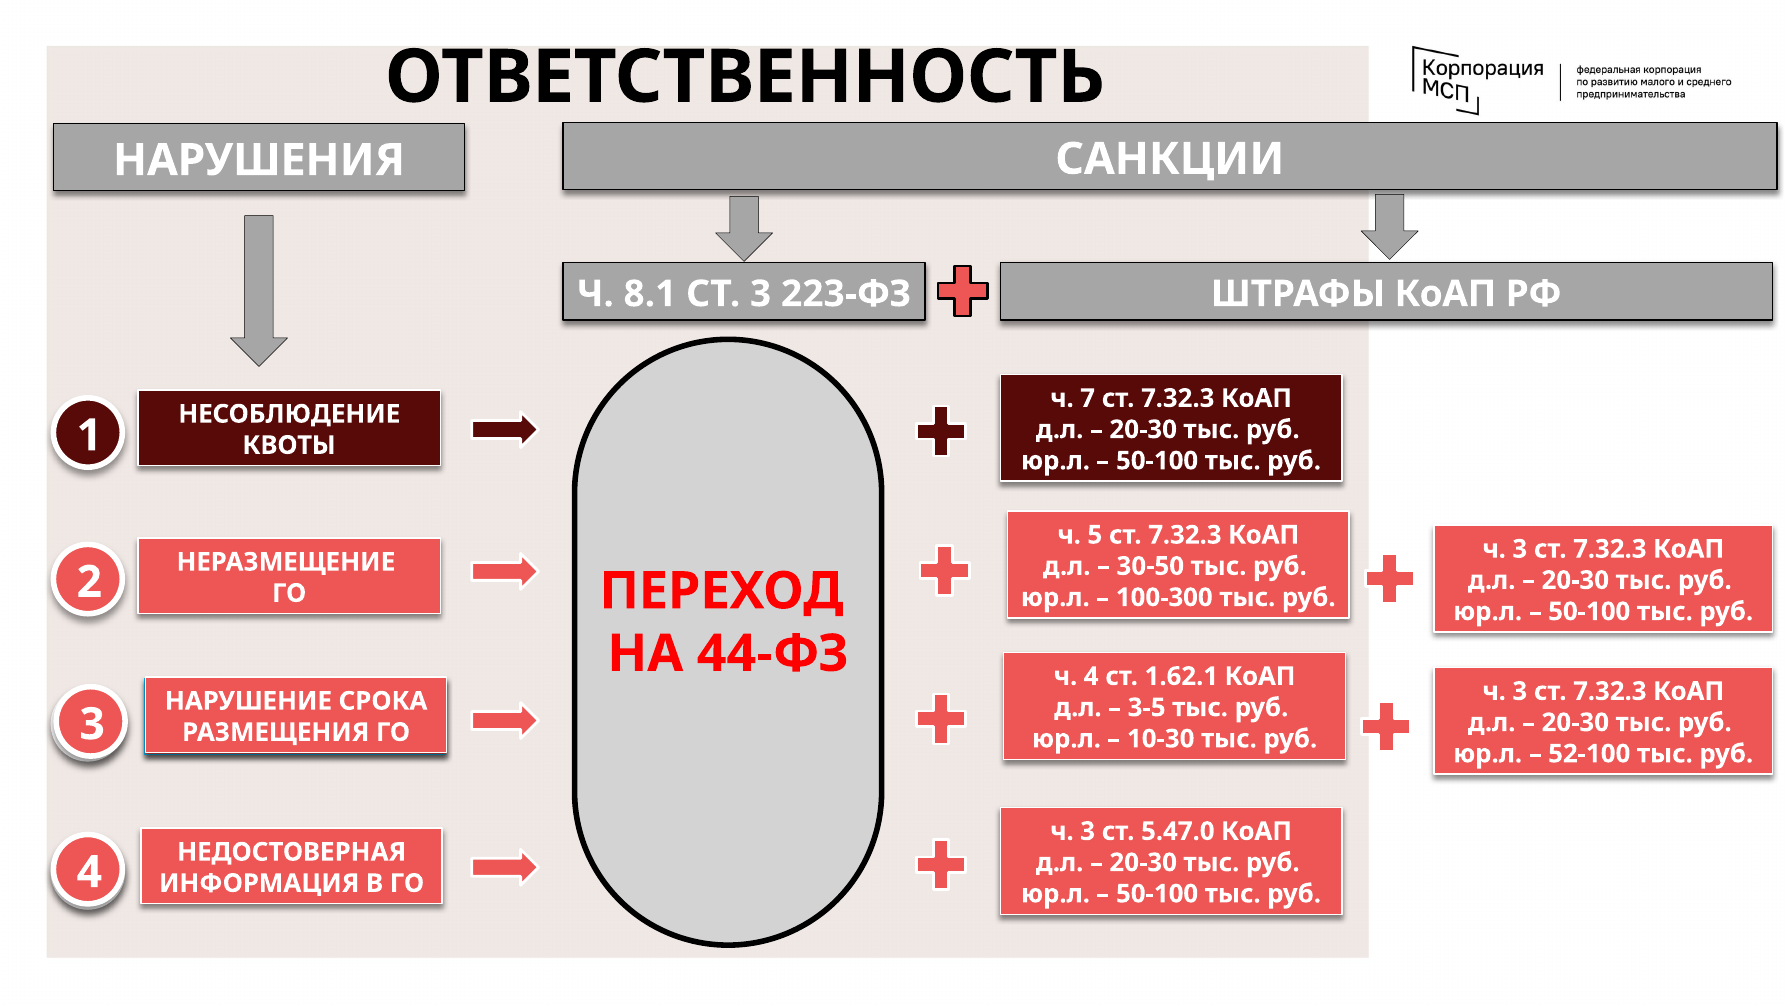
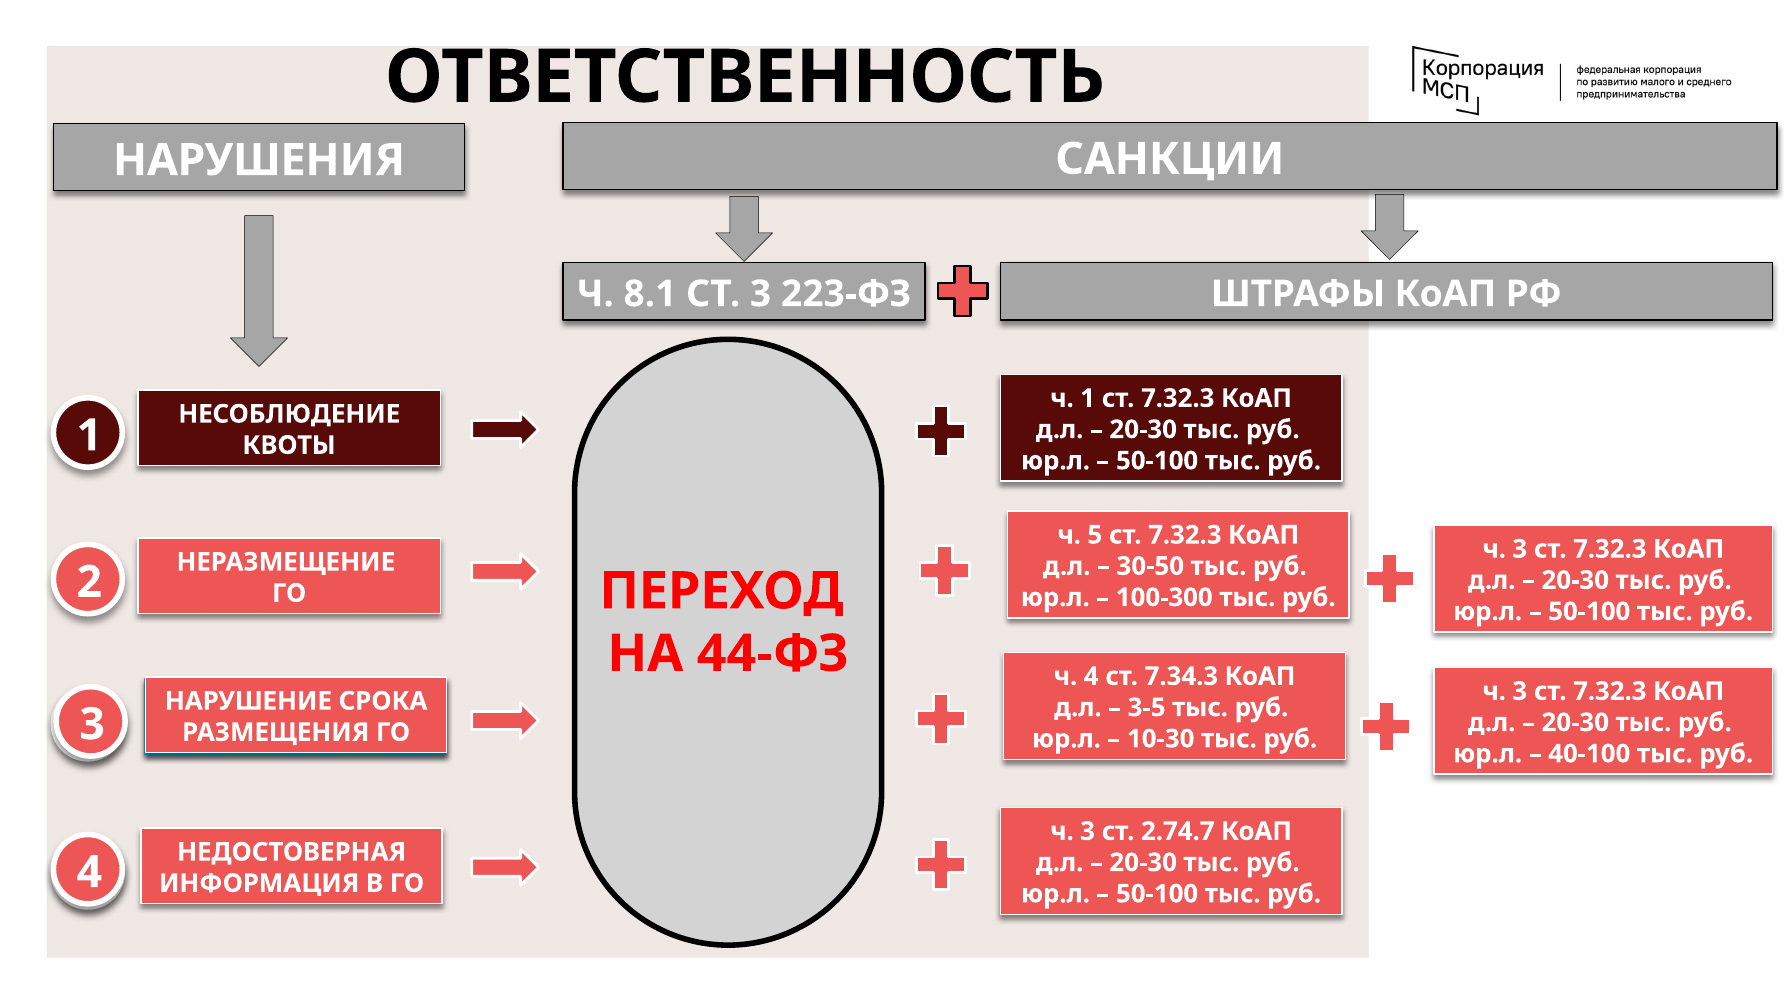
ч 7: 7 -> 1
1.62.1: 1.62.1 -> 7.34.3
52-100: 52-100 -> 40-100
5.47.0: 5.47.0 -> 2.74.7
